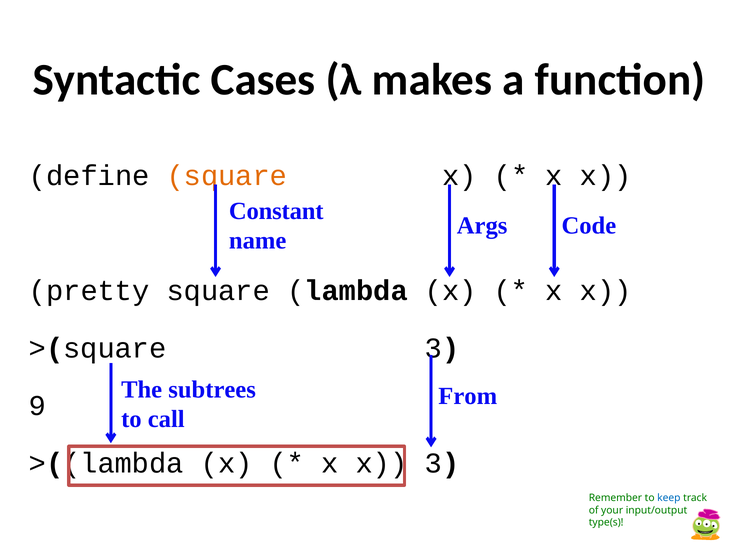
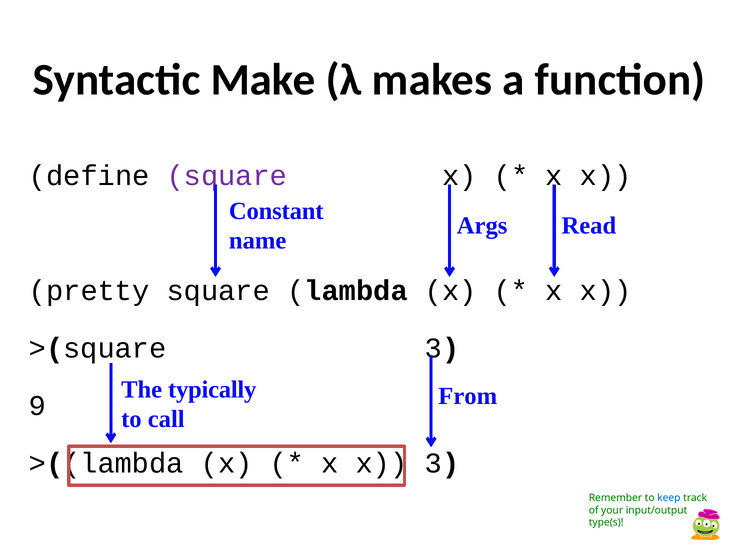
Cases: Cases -> Make
square at (227, 176) colour: orange -> purple
Code: Code -> Read
subtrees: subtrees -> typically
